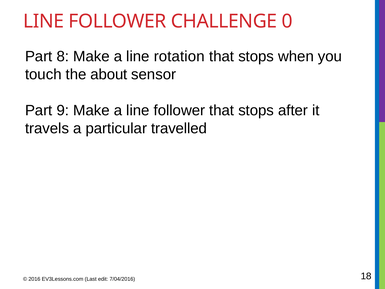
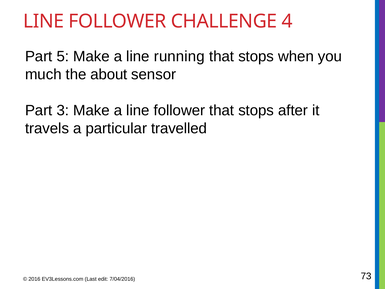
0: 0 -> 4
8: 8 -> 5
rotation: rotation -> running
touch: touch -> much
9: 9 -> 3
18: 18 -> 73
